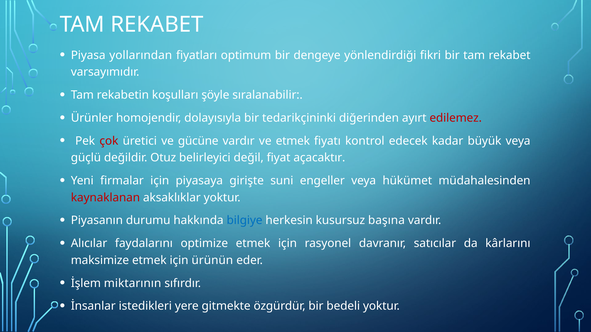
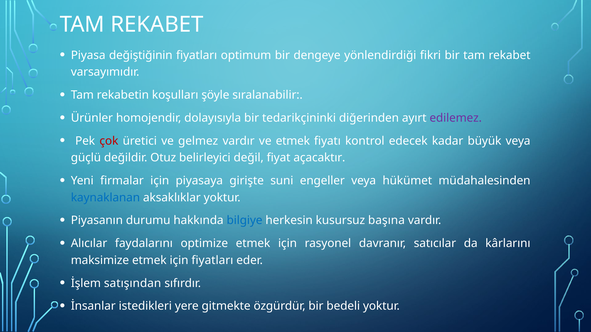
yollarından: yollarından -> değiştiğinin
edilemez colour: red -> purple
gücüne: gücüne -> gelmez
kaynaklanan colour: red -> blue
için ürünün: ürünün -> fiyatları
miktarının: miktarının -> satışından
